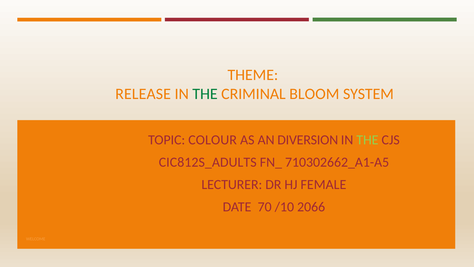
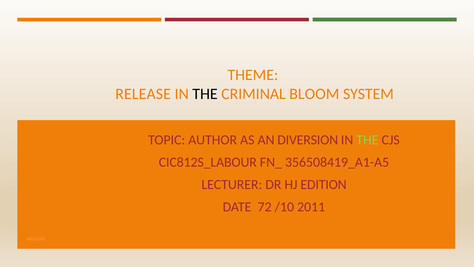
THE at (205, 94) colour: green -> black
COLOUR: COLOUR -> AUTHOR
CIC812S_ADULTS: CIC812S_ADULTS -> CIC812S_LABOUR
710302662_A1-A5: 710302662_A1-A5 -> 356508419_A1-A5
FEMALE: FEMALE -> EDITION
70: 70 -> 72
2066: 2066 -> 2011
